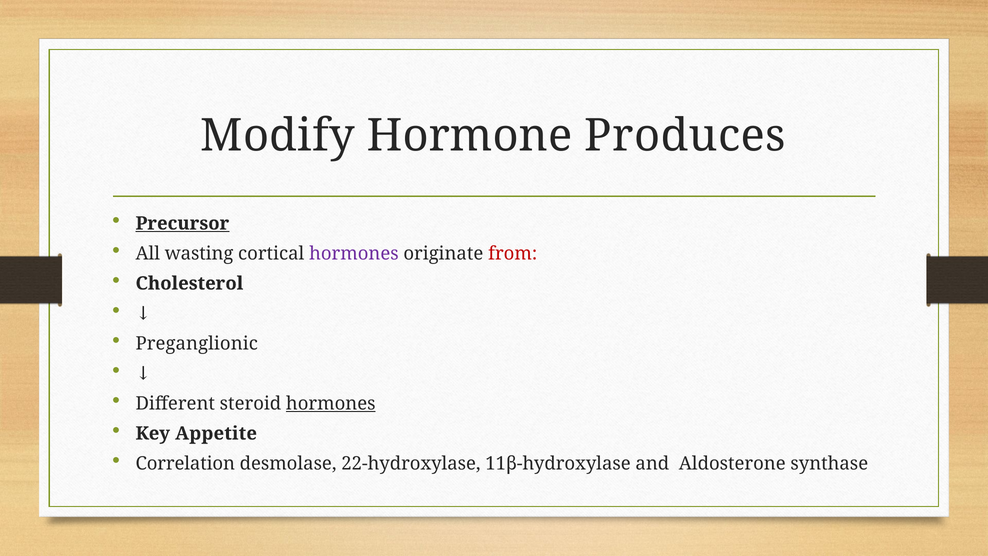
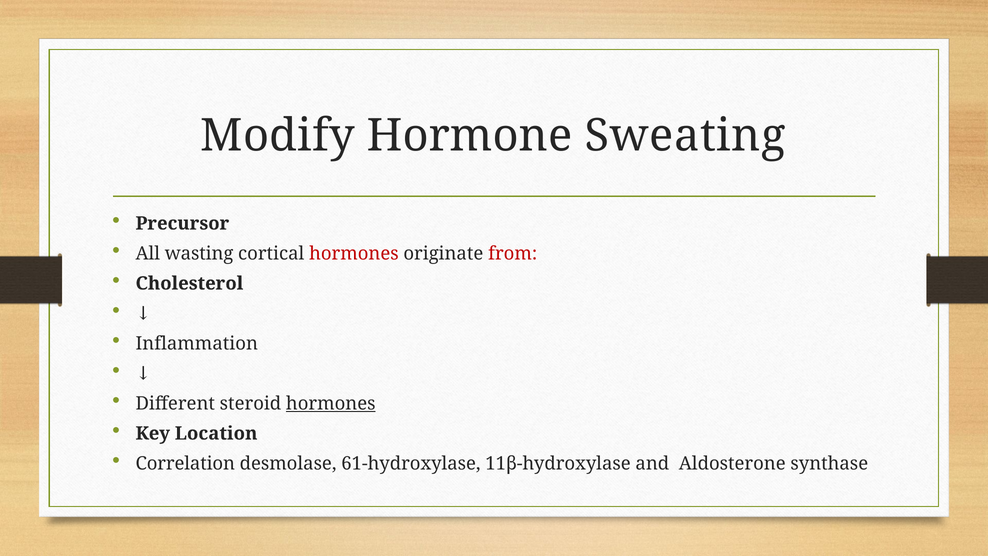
Produces: Produces -> Sweating
Precursor underline: present -> none
hormones at (354, 253) colour: purple -> red
Preganglionic: Preganglionic -> Inflammation
Appetite: Appetite -> Location
22-hydroxylase: 22-hydroxylase -> 61-hydroxylase
